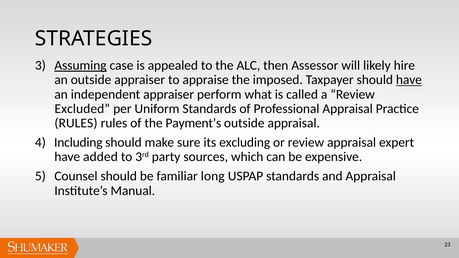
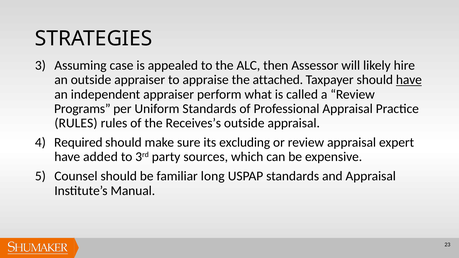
Assuming underline: present -> none
imposed: imposed -> attached
Excluded: Excluded -> Programs
Payment’s: Payment’s -> Receives’s
Including: Including -> Required
